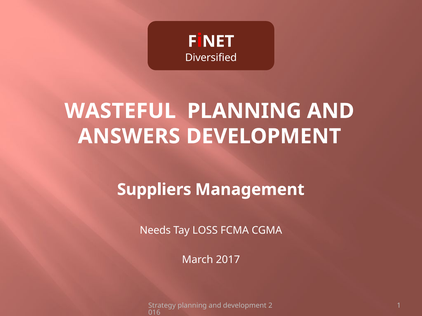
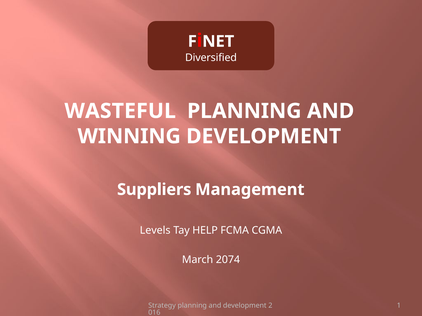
ANSWERS: ANSWERS -> WINNING
Needs: Needs -> Levels
LOSS: LOSS -> HELP
2017: 2017 -> 2074
